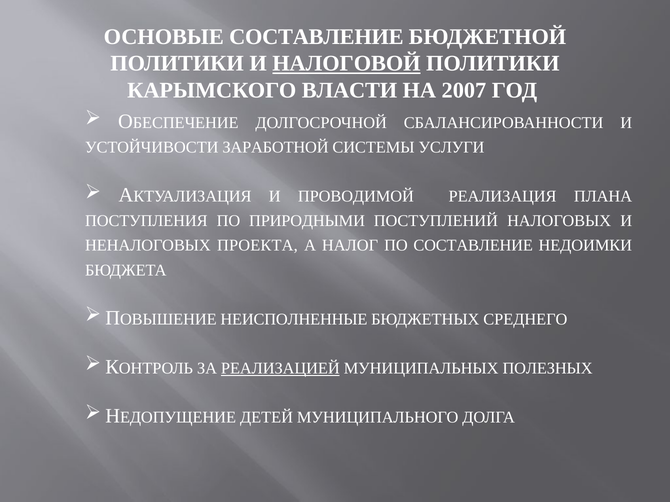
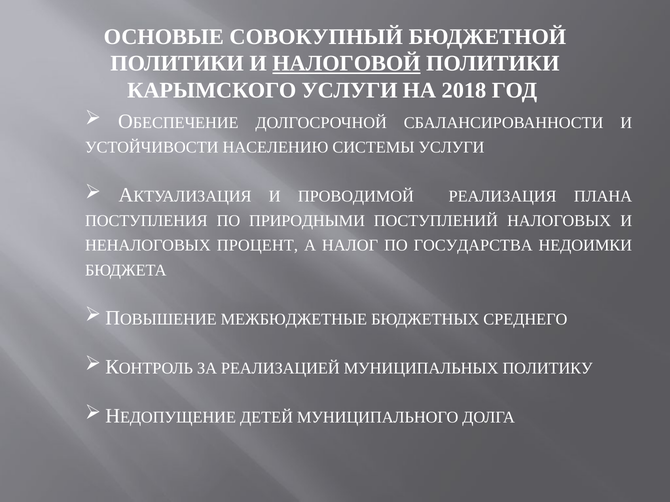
ОСНОВЫЕ СОСТАВЛЕНИЕ: СОСТАВЛЕНИЕ -> СОВОКУПНЫЙ
КАРЫМСКОГО ВЛАСТИ: ВЛАСТИ -> УСЛУГИ
2007: 2007 -> 2018
ЗАРАБОТНОЙ: ЗАРАБОТНОЙ -> НАСЕЛЕНИЮ
ПРОЕКТА: ПРОЕКТА -> ПРОЦЕНТ
ПО СОСТАВЛЕНИЕ: СОСТАВЛЕНИЕ -> ГОСУДАРСТВА
НЕИСПОЛНЕННЫЕ: НЕИСПОЛНЕННЫЕ -> МЕЖБЮДЖЕТНЫЕ
РЕАЛИЗАЦИЕЙ underline: present -> none
ПОЛЕЗНЫХ: ПОЛЕЗНЫХ -> ПОЛИТИКУ
